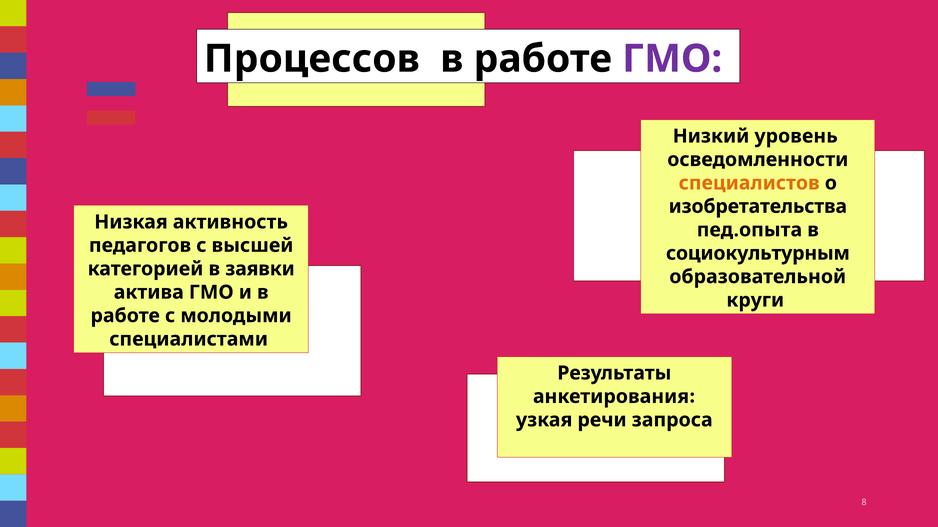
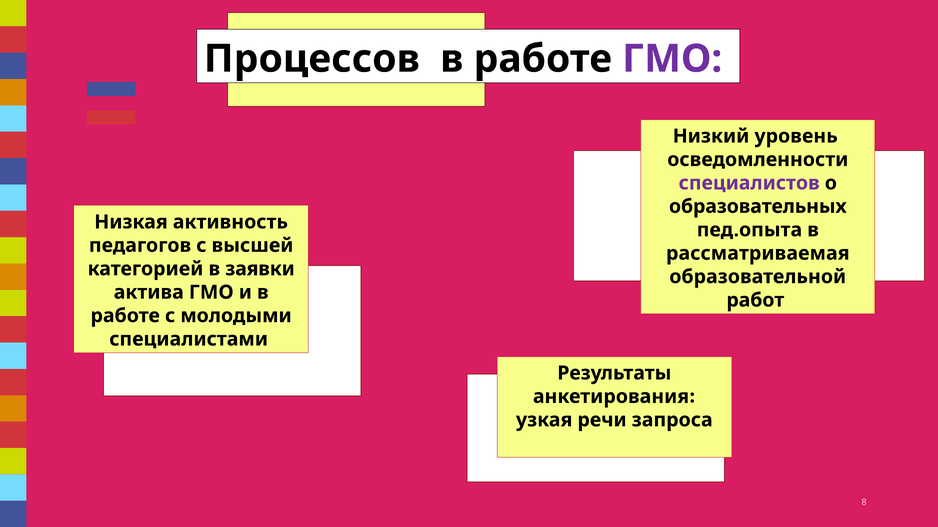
специалистов colour: orange -> purple
изобретательства: изобретательства -> образовательных
социокультурным: социокультурным -> рассматриваемая
круги: круги -> работ
